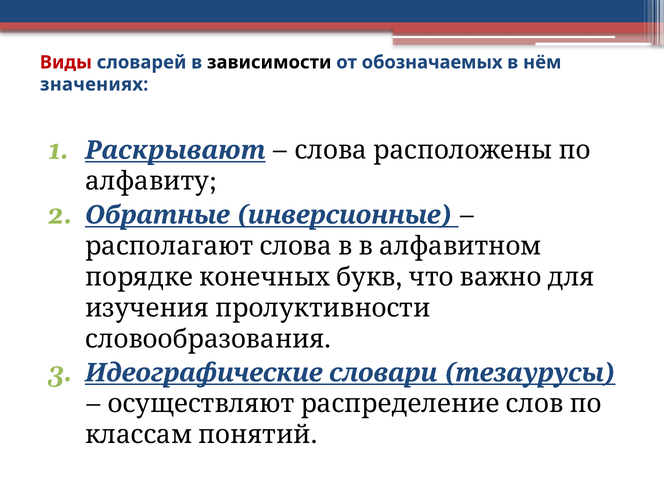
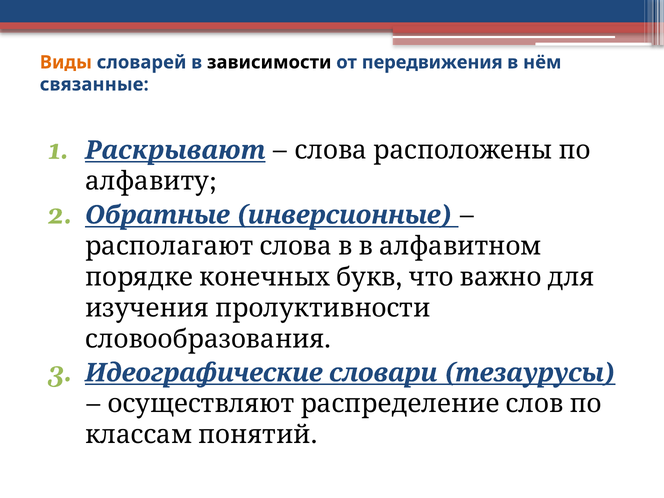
Виды colour: red -> orange
обозначаемых: обозначаемых -> передвижения
значениях: значениях -> связанные
